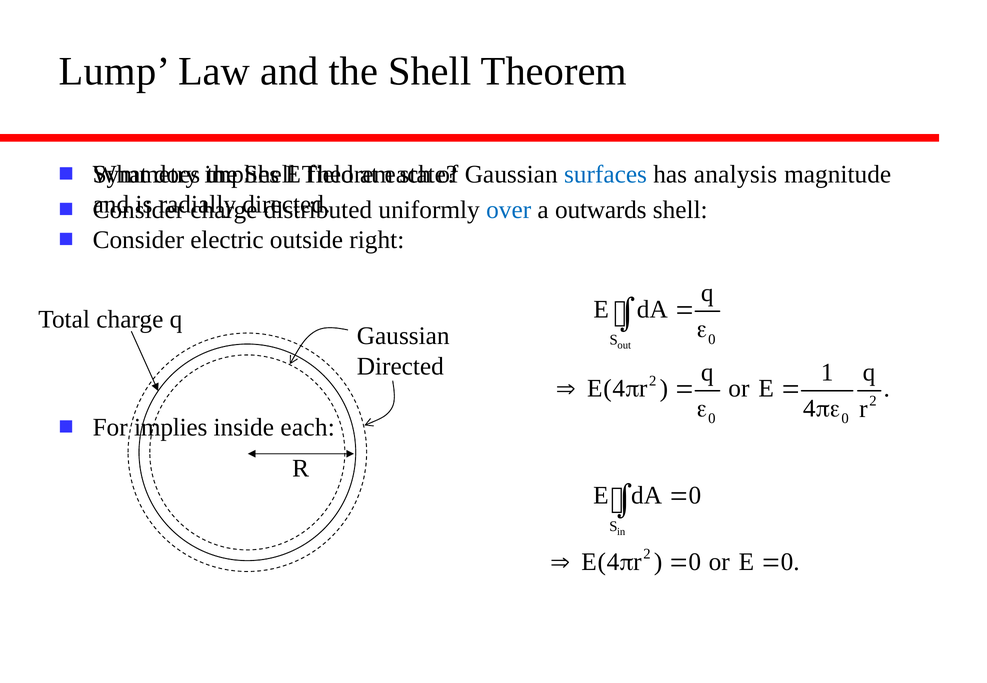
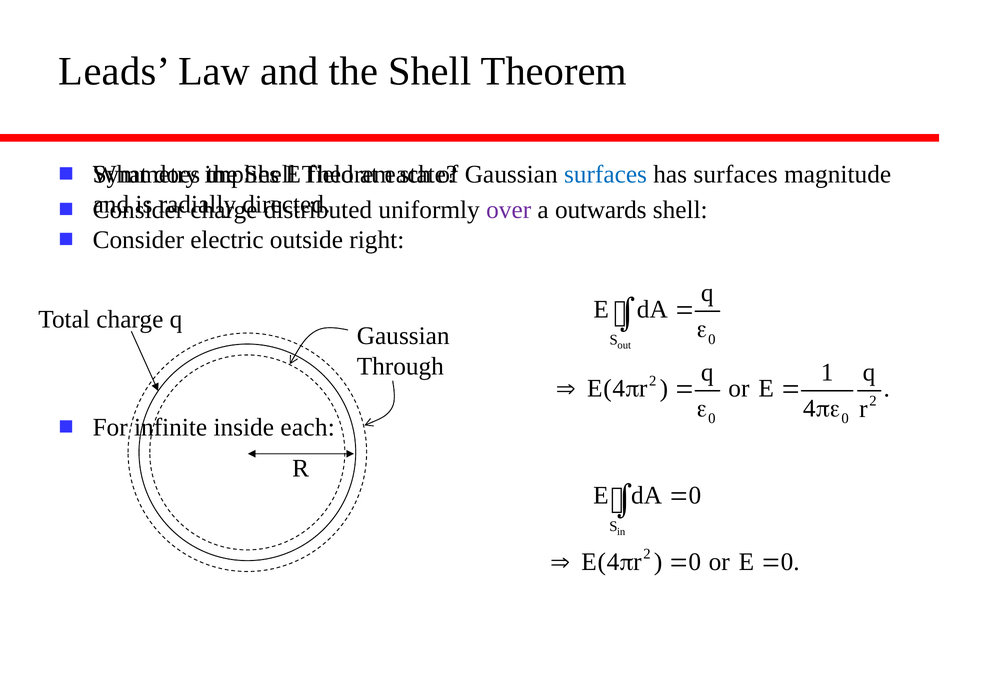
Lump: Lump -> Leads
has analysis: analysis -> surfaces
over colour: blue -> purple
Directed at (400, 366): Directed -> Through
For implies: implies -> infinite
